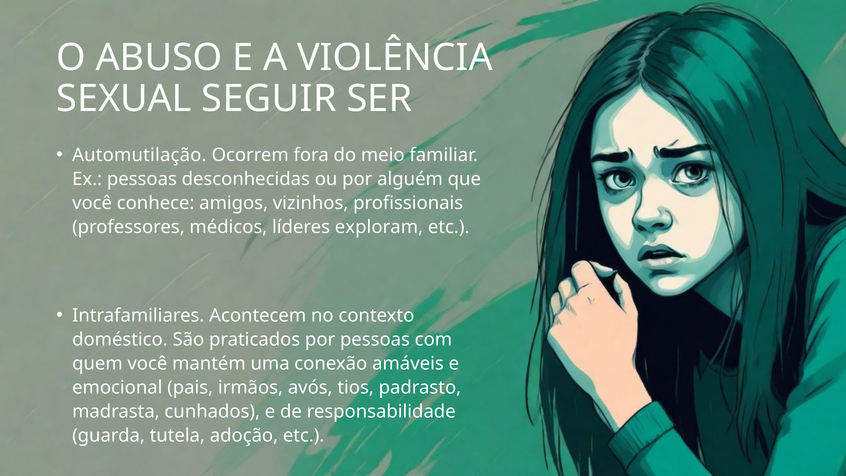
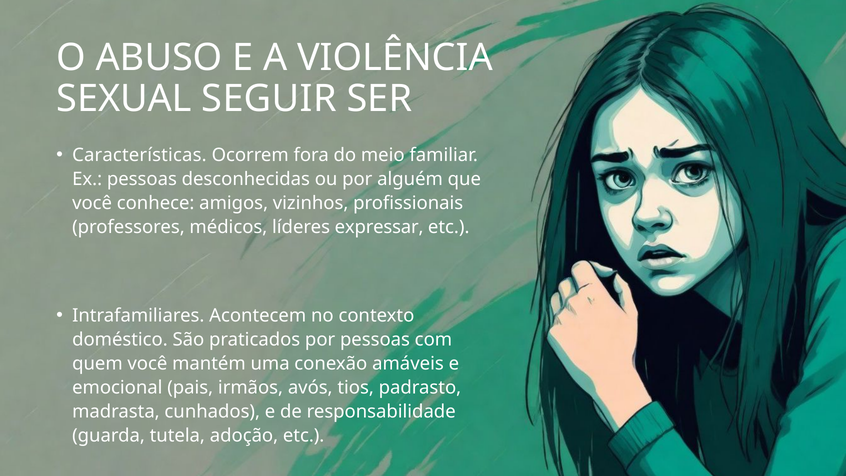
Automutilação: Automutilação -> Características
exploram: exploram -> expressar
